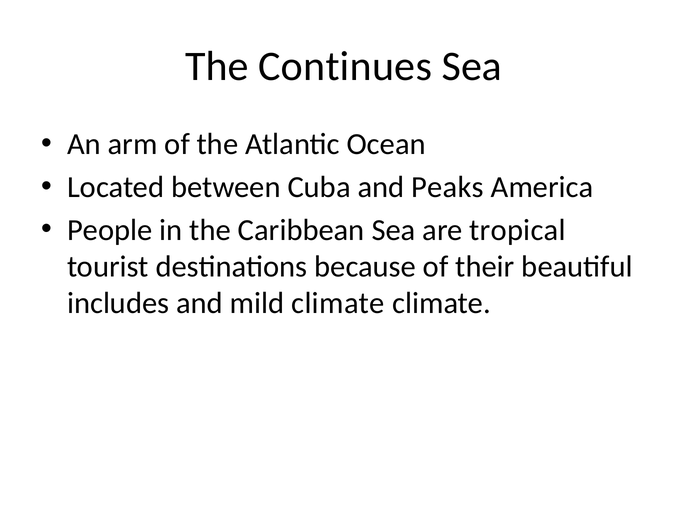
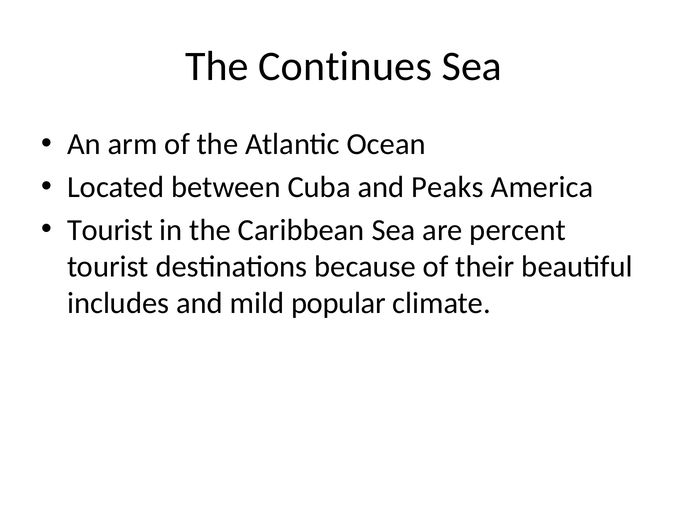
People at (110, 230): People -> Tourist
tropical: tropical -> percent
mild climate: climate -> popular
